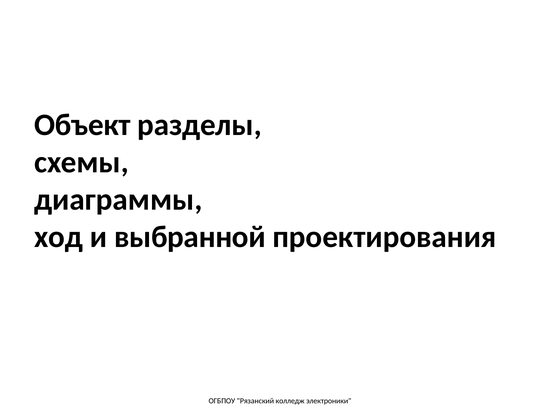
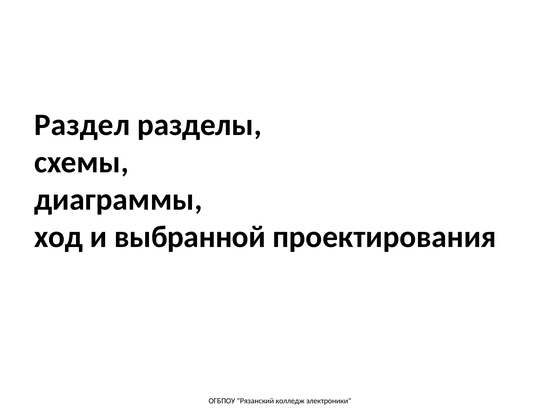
Объект: Объект -> Раздел
